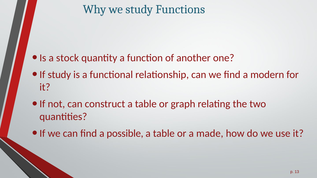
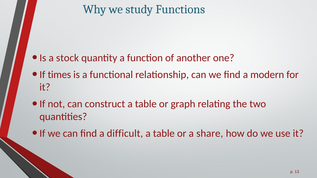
If study: study -> times
possible: possible -> difficult
made: made -> share
